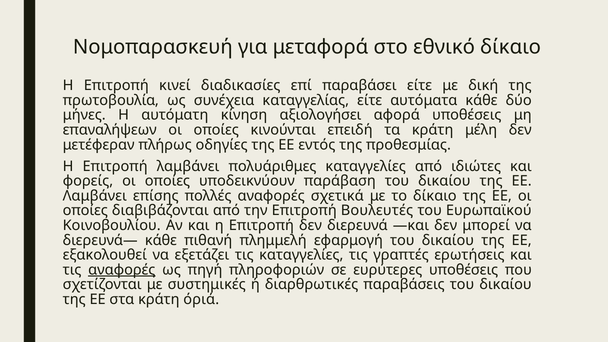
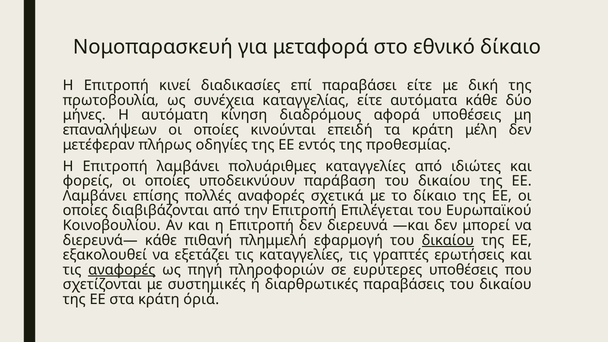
αξιολογήσει: αξιολογήσει -> διαδρόμους
Βουλευτές: Βουλευτές -> Επιλέγεται
δικαίου at (448, 240) underline: none -> present
